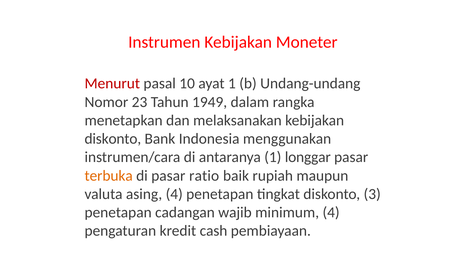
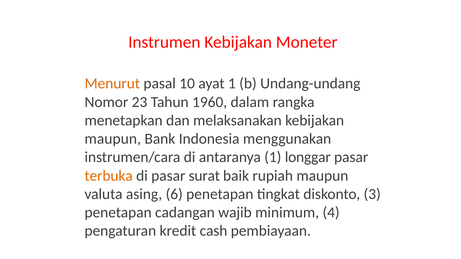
Menurut colour: red -> orange
1949: 1949 -> 1960
diskonto at (113, 139): diskonto -> maupun
ratio: ratio -> surat
asing 4: 4 -> 6
